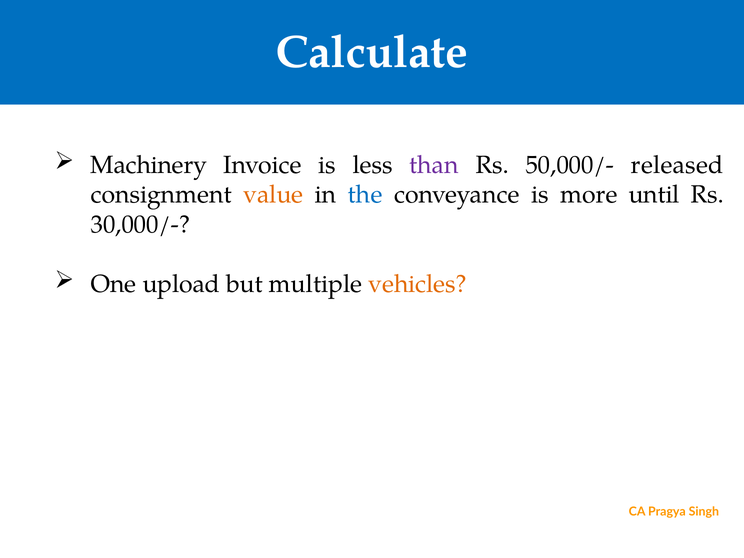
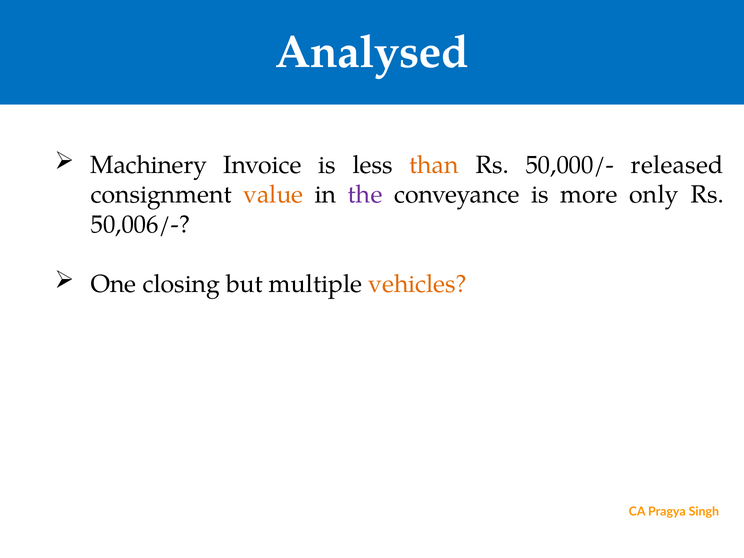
Calculate: Calculate -> Analysed
than colour: purple -> orange
the colour: blue -> purple
until: until -> only
30,000/-: 30,000/- -> 50,006/-
upload: upload -> closing
